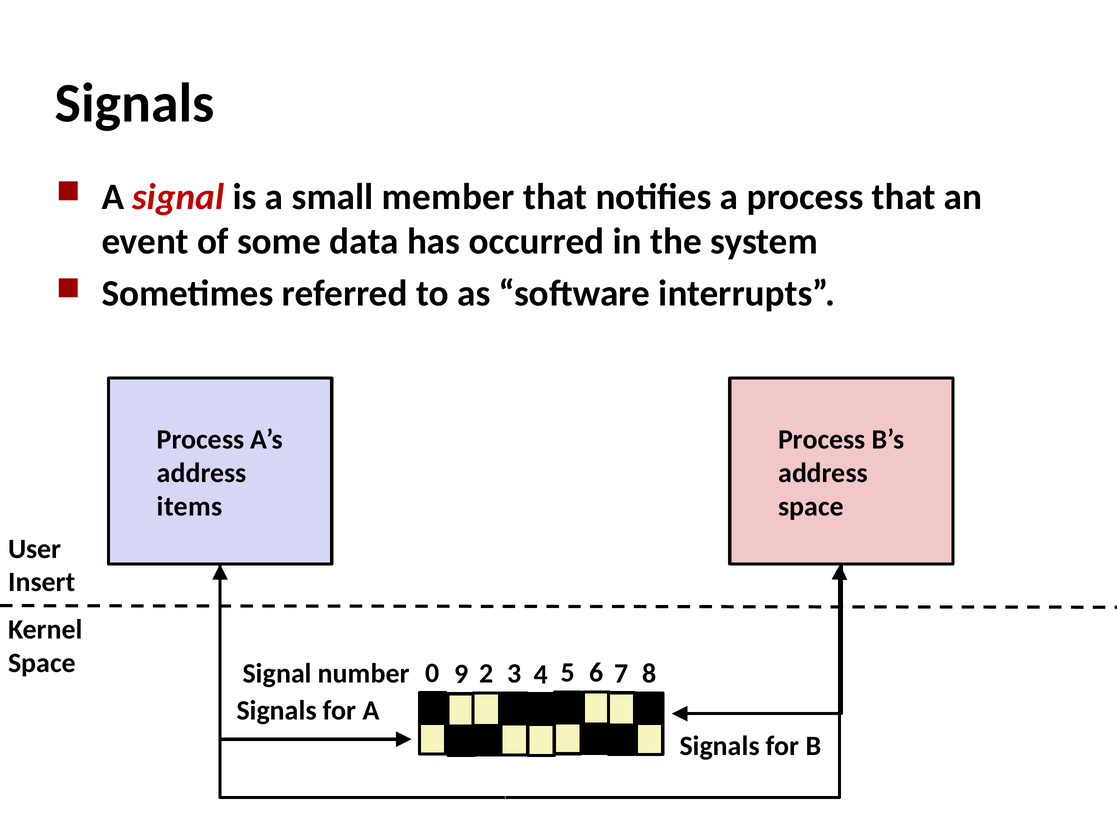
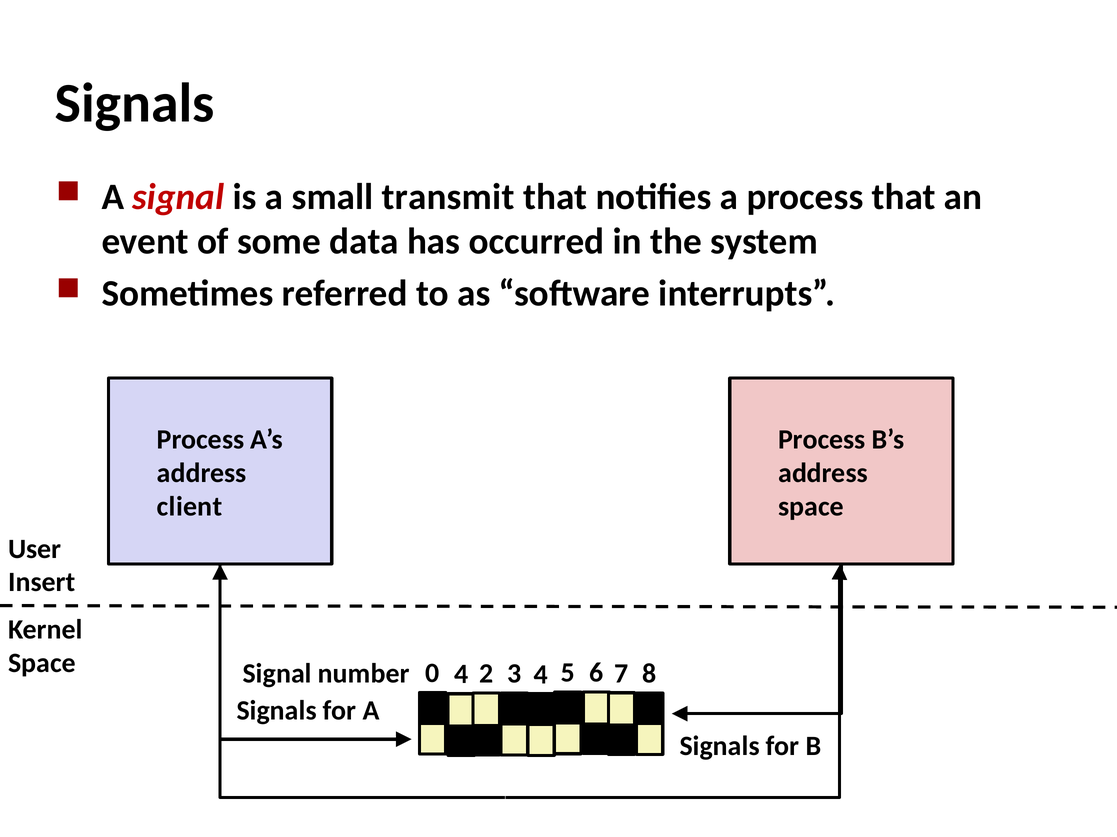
member: member -> transmit
items: items -> client
0 9: 9 -> 4
